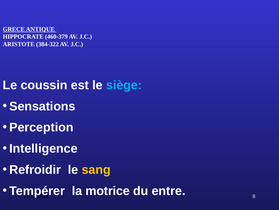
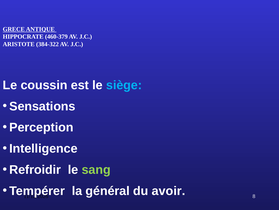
sang colour: yellow -> light green
motrice: motrice -> général
entre: entre -> avoir
